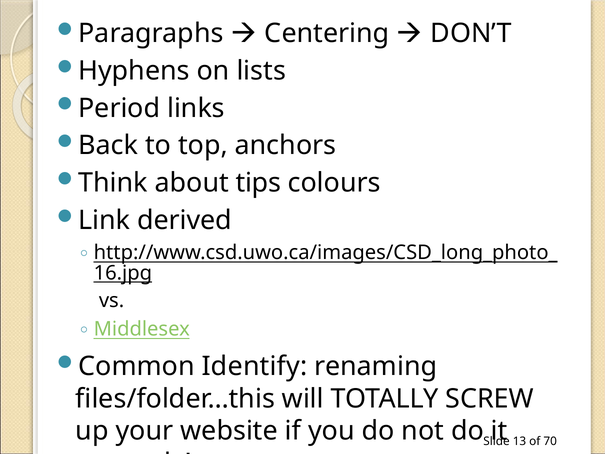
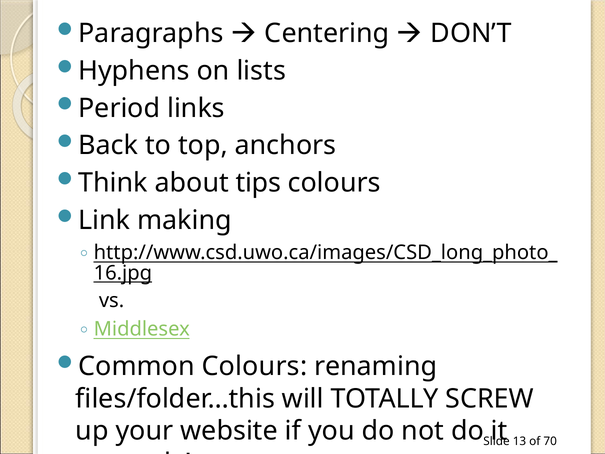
derived: derived -> making
Common Identify: Identify -> Colours
